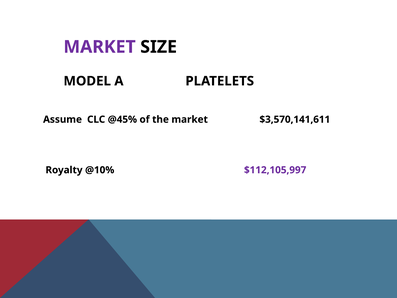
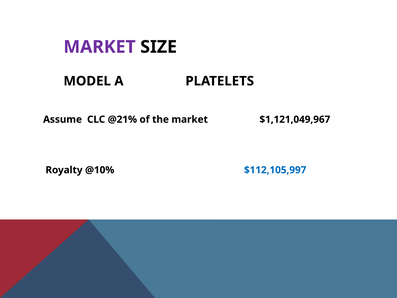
@45%: @45% -> @21%
$3,570,141,611: $3,570,141,611 -> $1,121,049,967
$112,105,997 colour: purple -> blue
